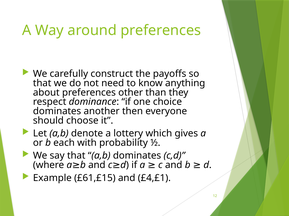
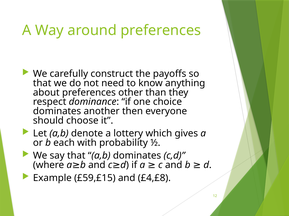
£61,£15: £61,£15 -> £59,£15
£4,£1: £4,£1 -> £4,£8
